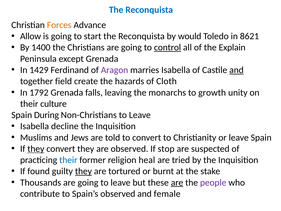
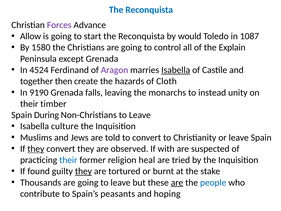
Forces colour: orange -> purple
8621: 8621 -> 1087
1400: 1400 -> 1580
control underline: present -> none
1429: 1429 -> 4524
Isabella at (176, 70) underline: none -> present
and at (236, 70) underline: present -> none
field: field -> then
1792: 1792 -> 9190
growth: growth -> instead
culture: culture -> timber
decline: decline -> culture
stop: stop -> with
people colour: purple -> blue
Spain’s observed: observed -> peasants
female: female -> hoping
